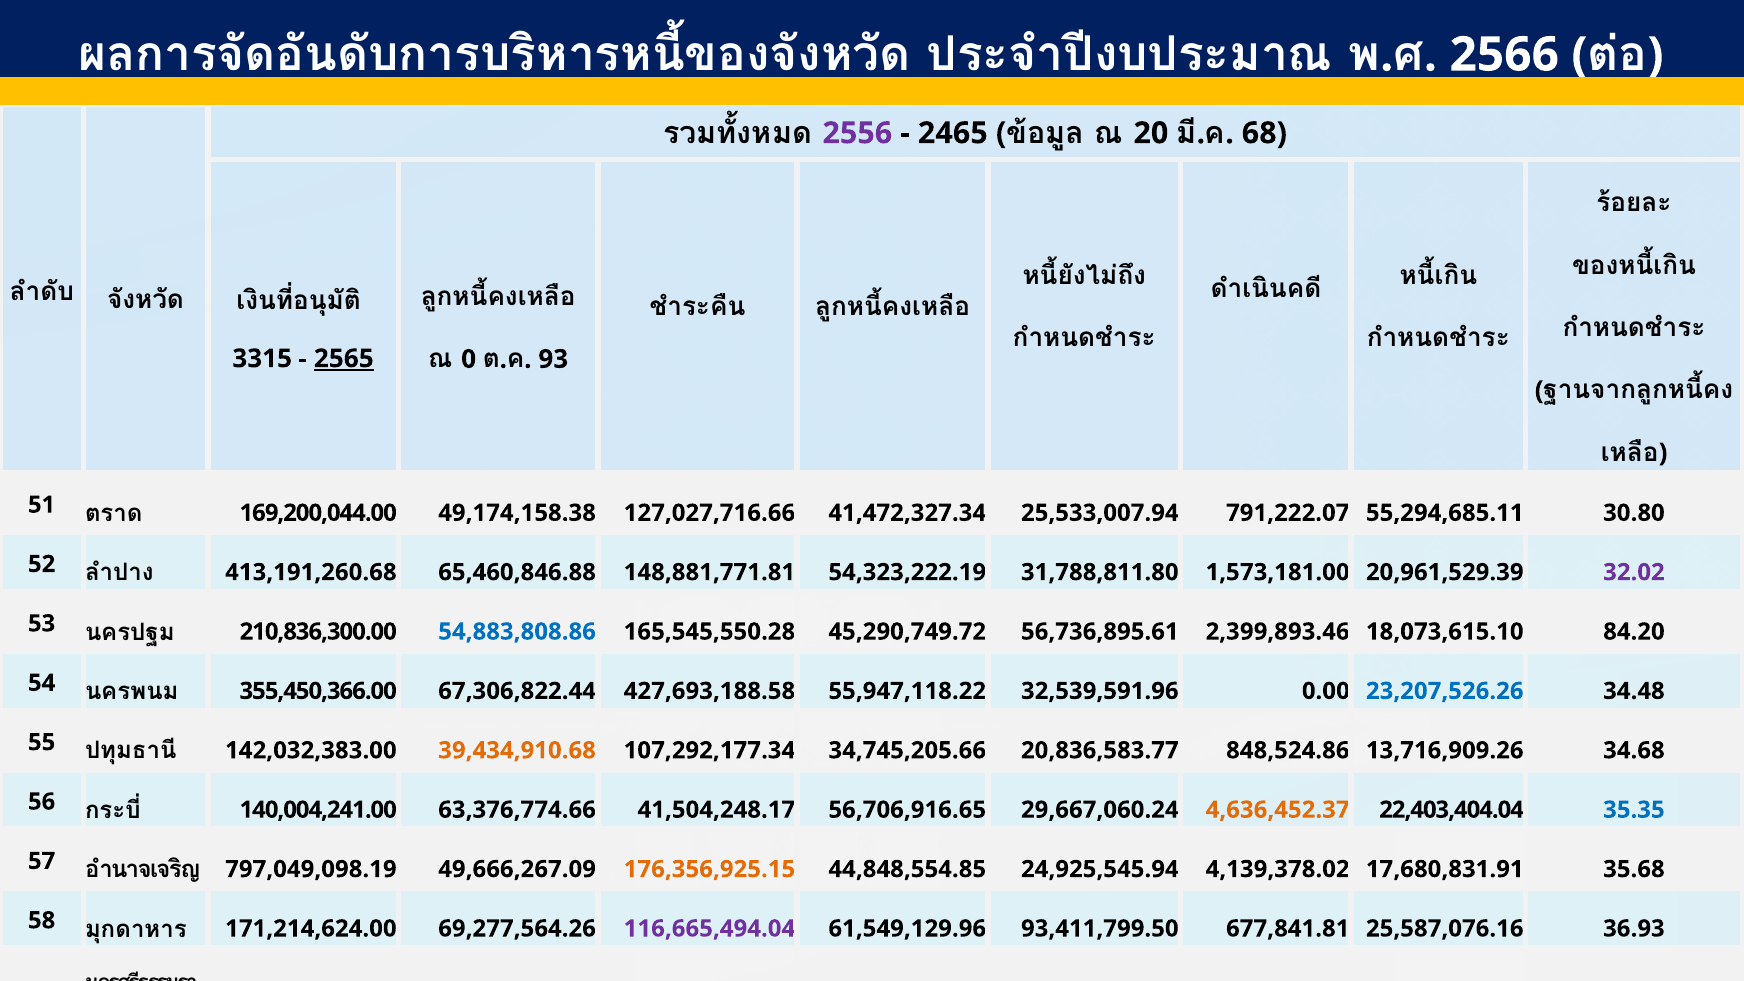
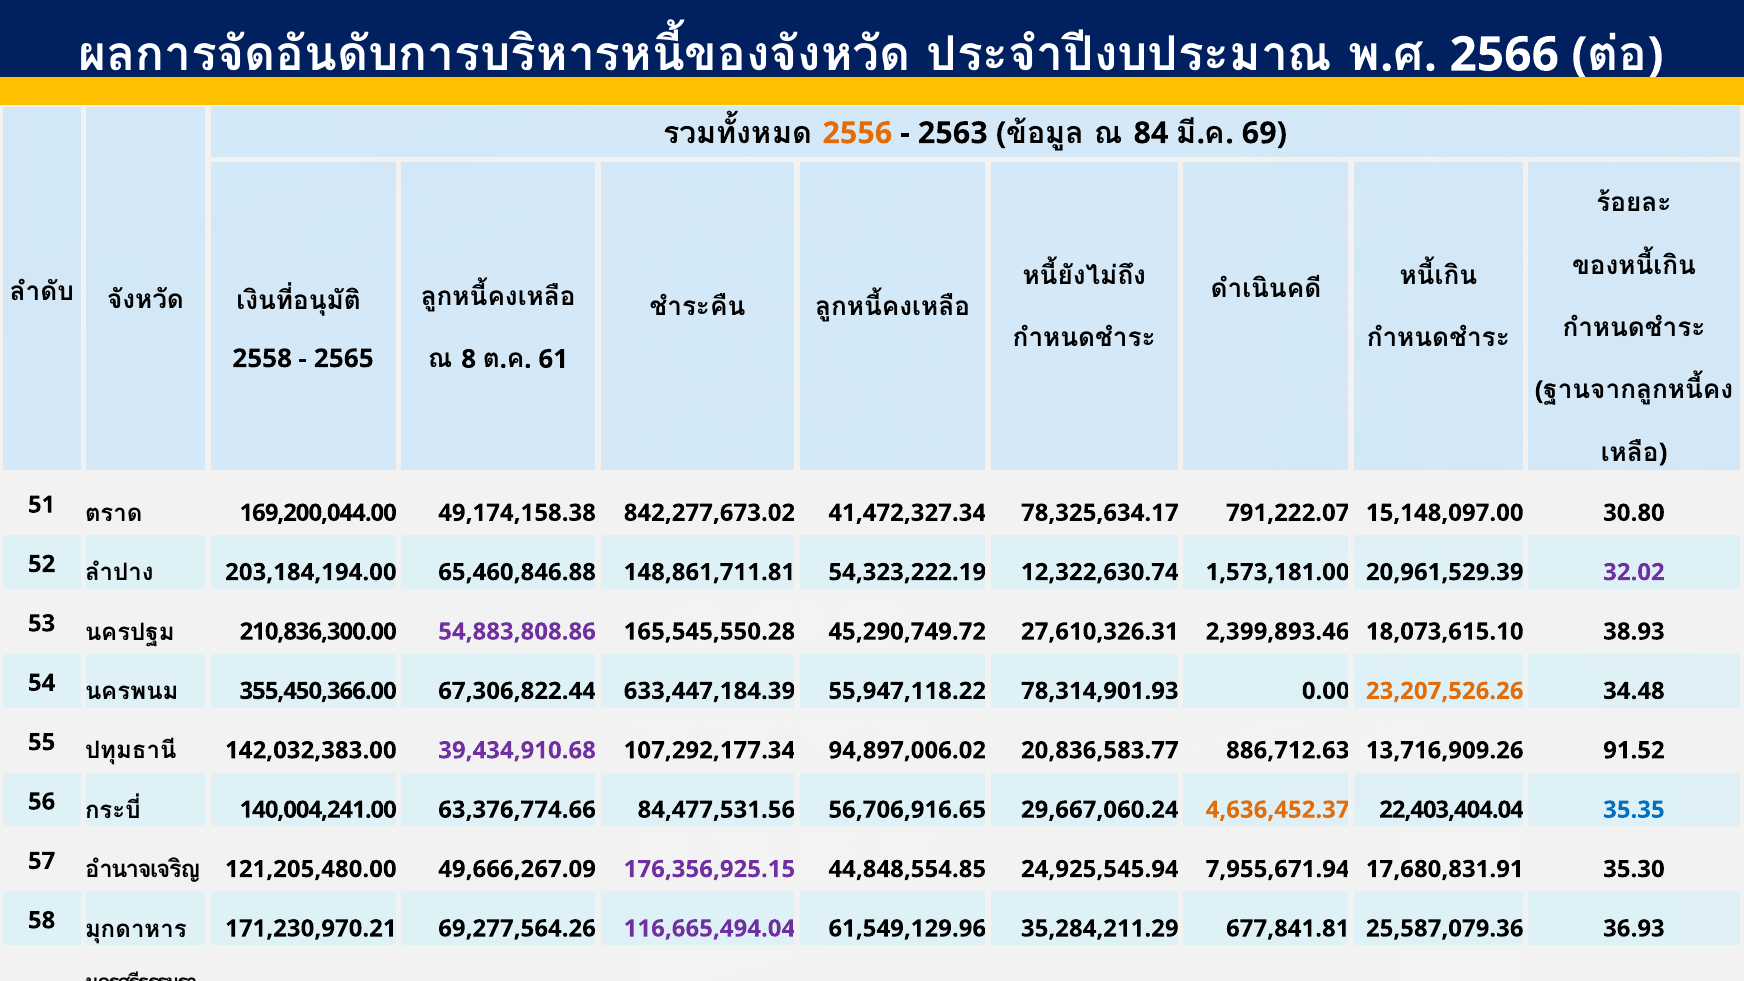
2556 colour: purple -> orange
2465: 2465 -> 2563
20: 20 -> 84
68: 68 -> 69
0: 0 -> 8
93: 93 -> 61
3315: 3315 -> 2558
2565 underline: present -> none
127,027,716.66: 127,027,716.66 -> 842,277,673.02
25,533,007.94: 25,533,007.94 -> 78,325,634.17
55,294,685.11: 55,294,685.11 -> 15,148,097.00
413,191,260.68: 413,191,260.68 -> 203,184,194.00
148,881,771.81: 148,881,771.81 -> 148,861,711.81
31,788,811.80: 31,788,811.80 -> 12,322,630.74
54,883,808.86 colour: blue -> purple
56,736,895.61: 56,736,895.61 -> 27,610,326.31
84.20: 84.20 -> 38.93
427,693,188.58: 427,693,188.58 -> 633,447,184.39
32,539,591.96: 32,539,591.96 -> 78,314,901.93
23,207,526.26 colour: blue -> orange
39,434,910.68 colour: orange -> purple
34,745,205.66: 34,745,205.66 -> 94,897,006.02
848,524.86: 848,524.86 -> 886,712.63
34.68: 34.68 -> 91.52
41,504,248.17: 41,504,248.17 -> 84,477,531.56
797,049,098.19: 797,049,098.19 -> 121,205,480.00
176,356,925.15 colour: orange -> purple
4,139,378.02: 4,139,378.02 -> 7,955,671.94
35.68: 35.68 -> 35.30
171,214,624.00: 171,214,624.00 -> 171,230,970.21
93,411,799.50: 93,411,799.50 -> 35,284,211.29
25,587,076.16: 25,587,076.16 -> 25,587,079.36
